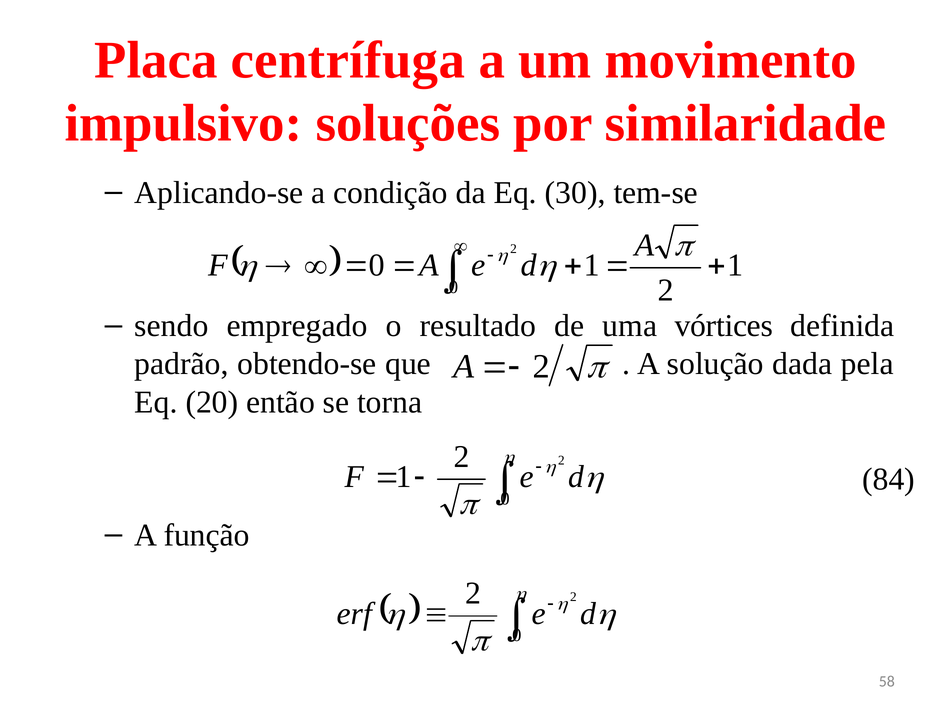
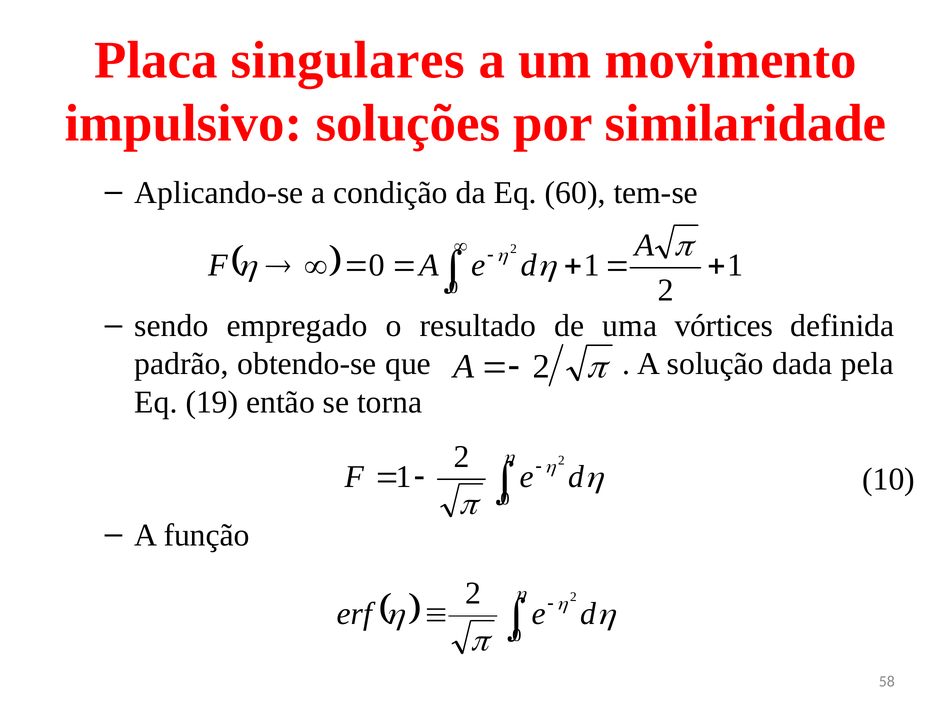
centrífuga: centrífuga -> singulares
30: 30 -> 60
20: 20 -> 19
84: 84 -> 10
